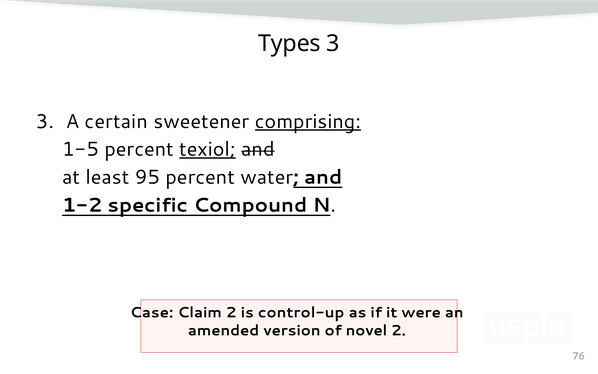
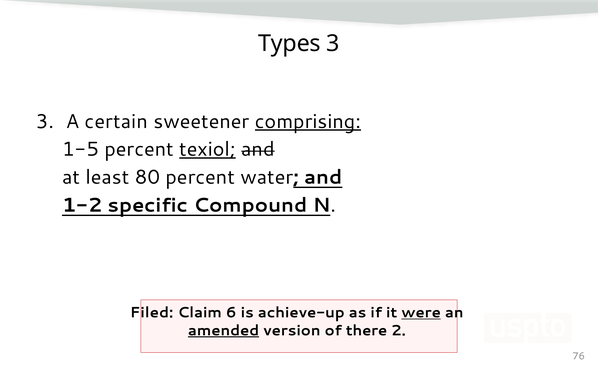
95: 95 -> 80
Case: Case -> Filed
Claim 2: 2 -> 6
control-up: control-up -> achieve-up
were underline: none -> present
amended underline: none -> present
novel: novel -> there
